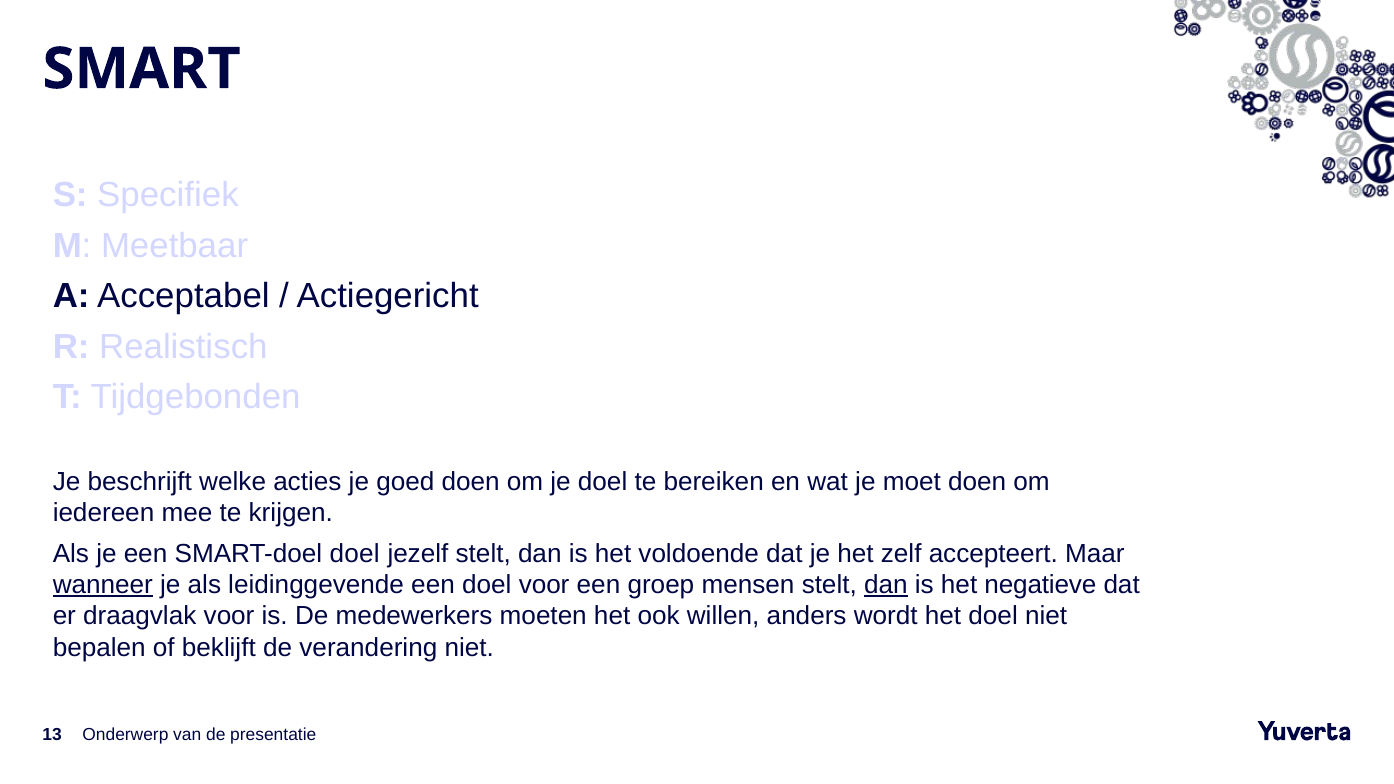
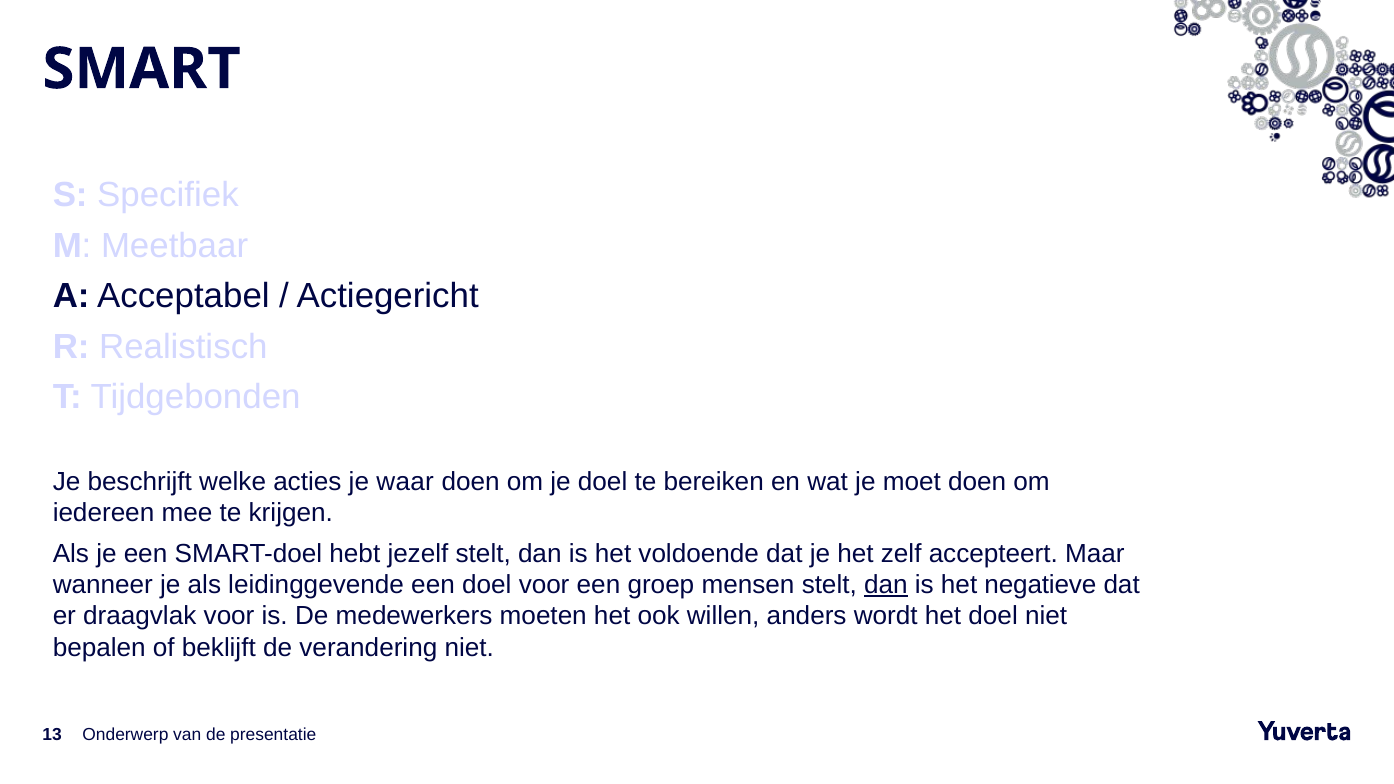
goed: goed -> waar
SMART-doel doel: doel -> hebt
wanneer underline: present -> none
